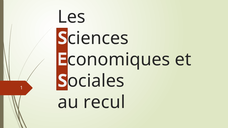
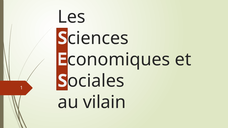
recul: recul -> vilain
